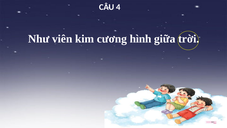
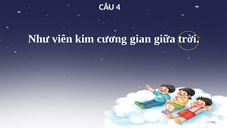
hình: hình -> gian
